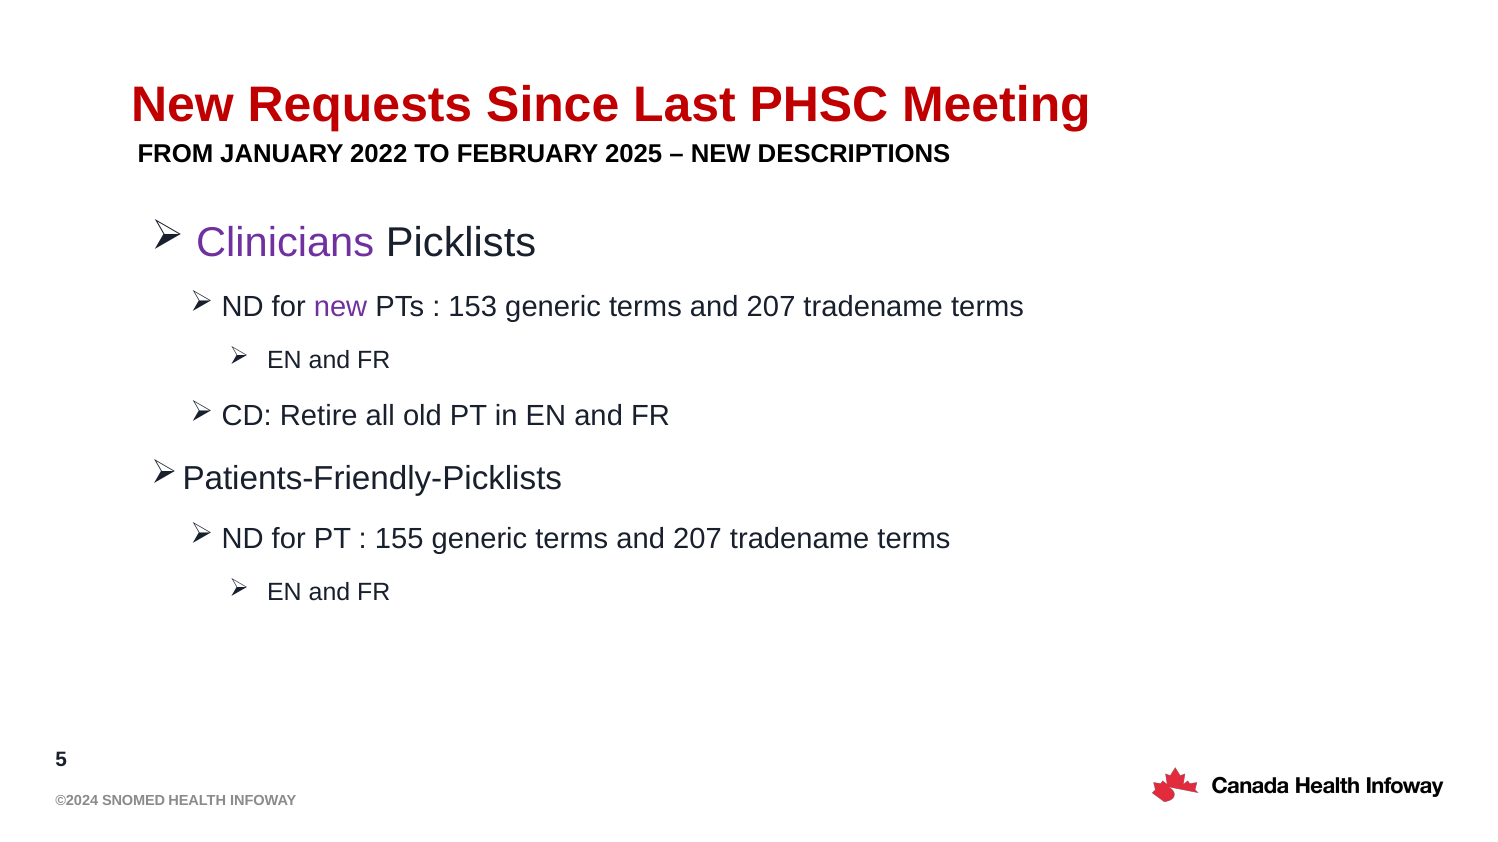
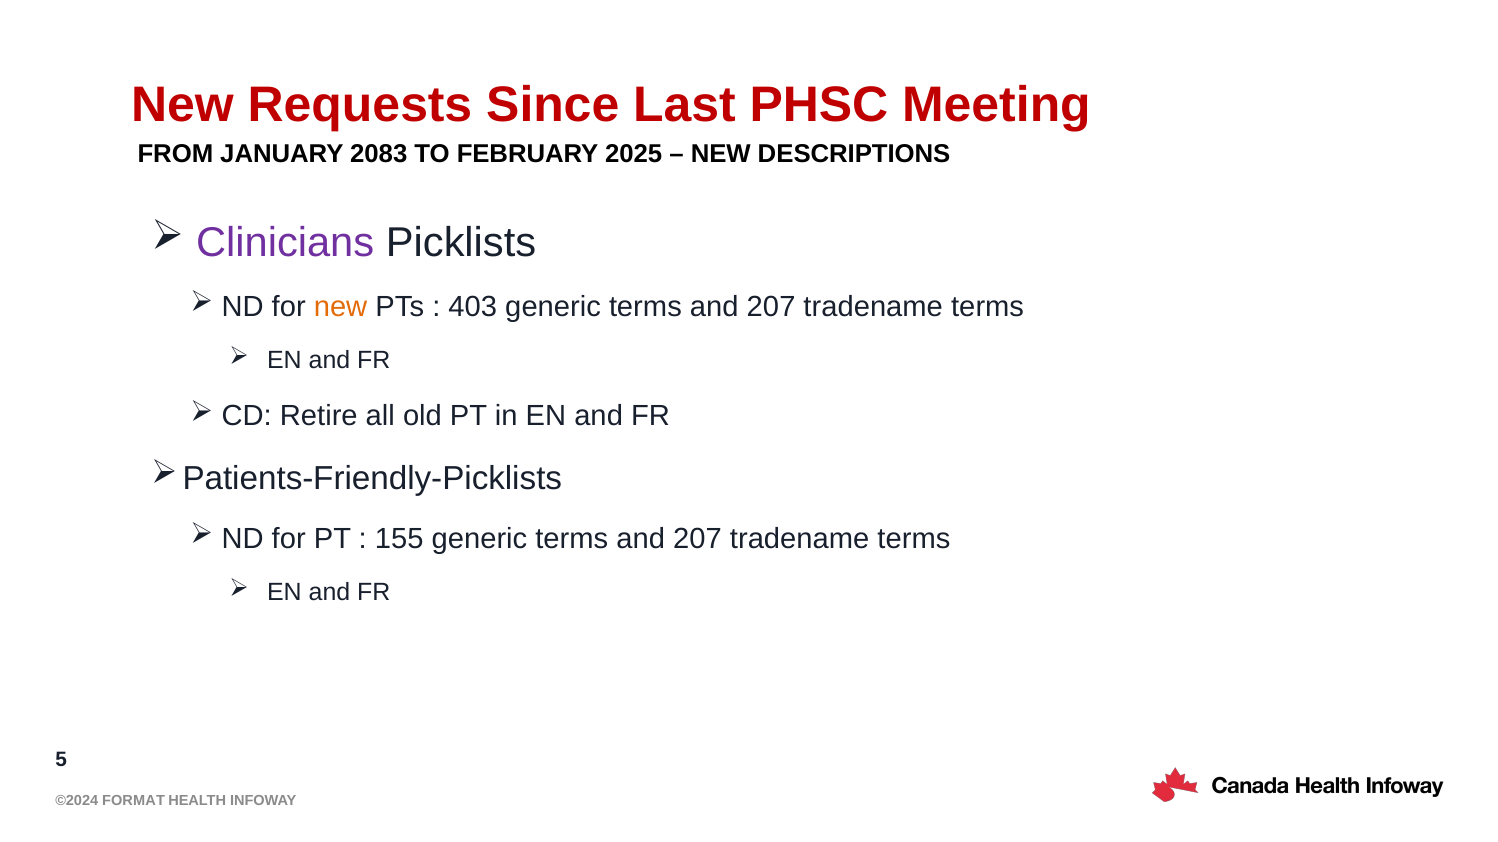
2022: 2022 -> 2083
new at (341, 307) colour: purple -> orange
153: 153 -> 403
SNOMED: SNOMED -> FORMAT
